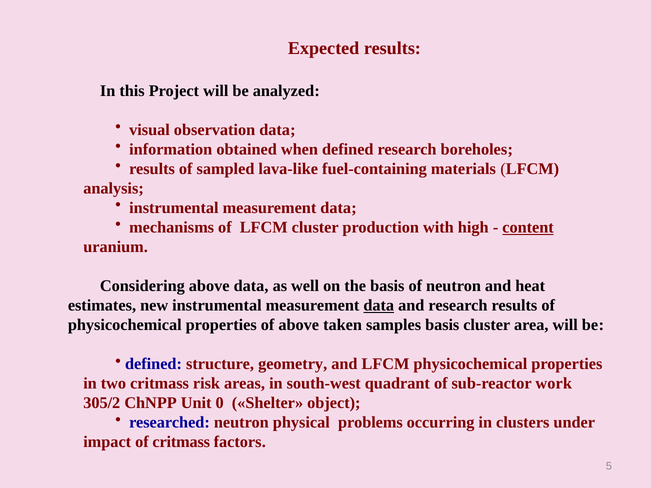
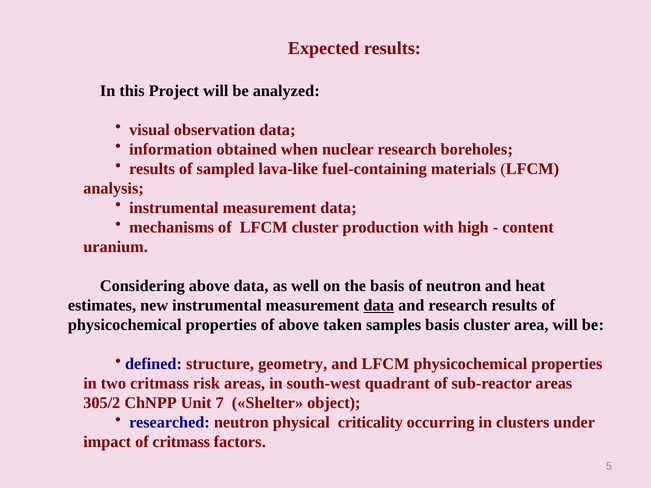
when defined: defined -> nuclear
content underline: present -> none
sub-reactor work: work -> areas
0: 0 -> 7
problems: problems -> criticality
